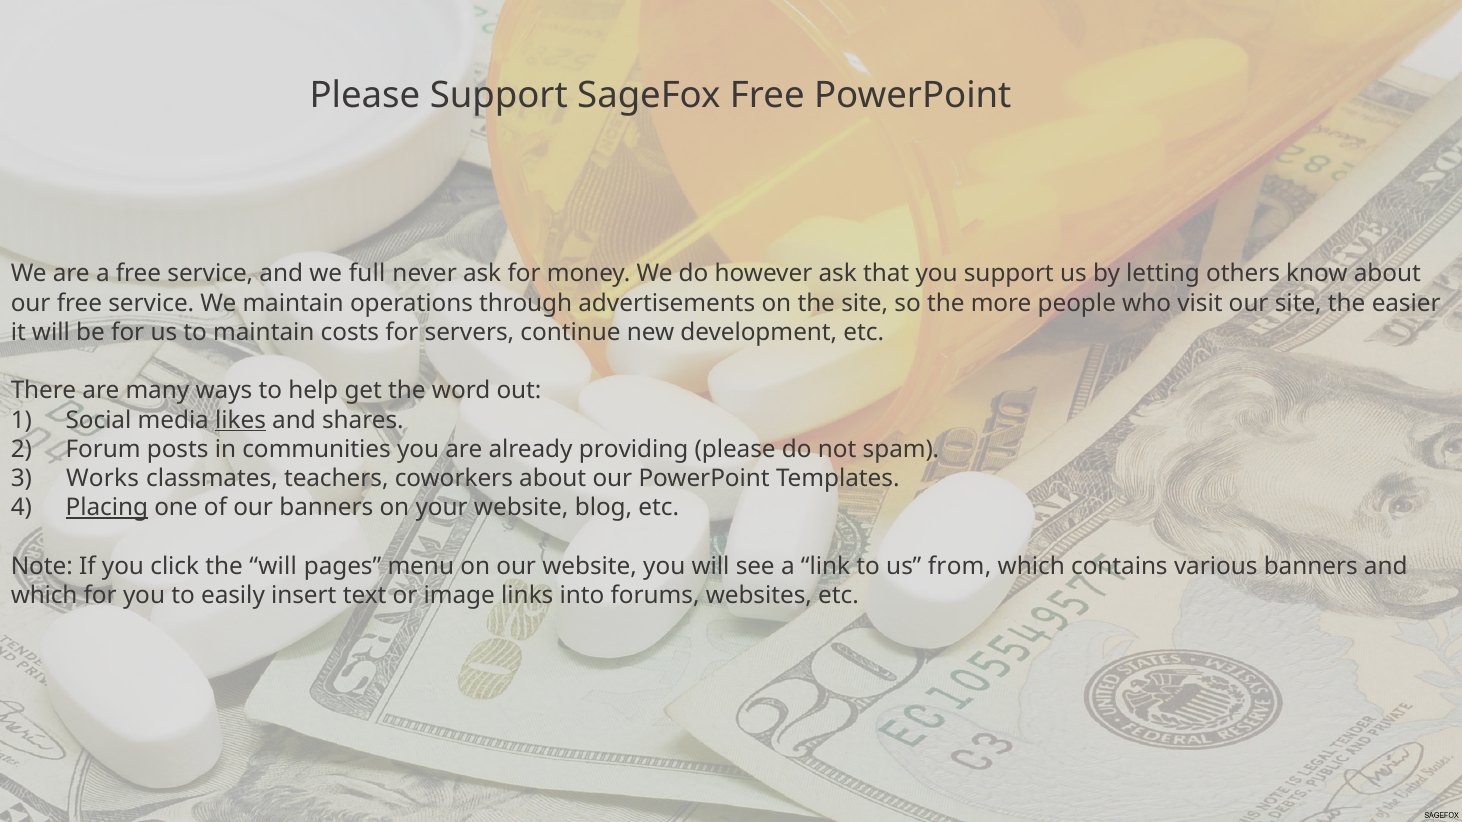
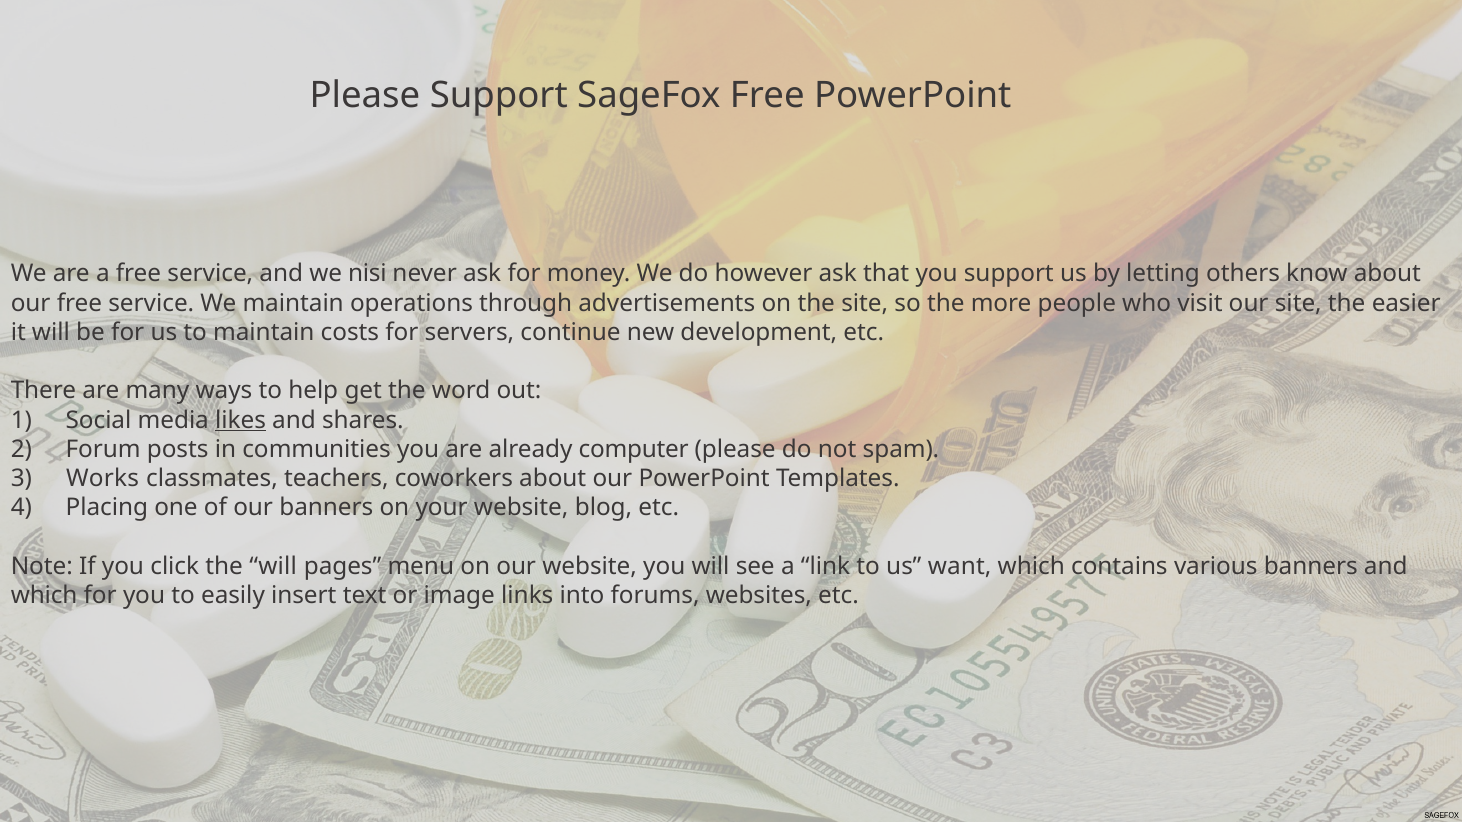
full: full -> nisi
providing: providing -> computer
Placing underline: present -> none
from: from -> want
